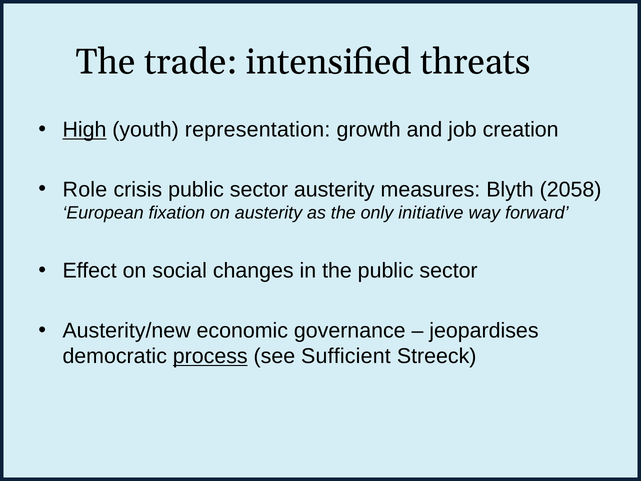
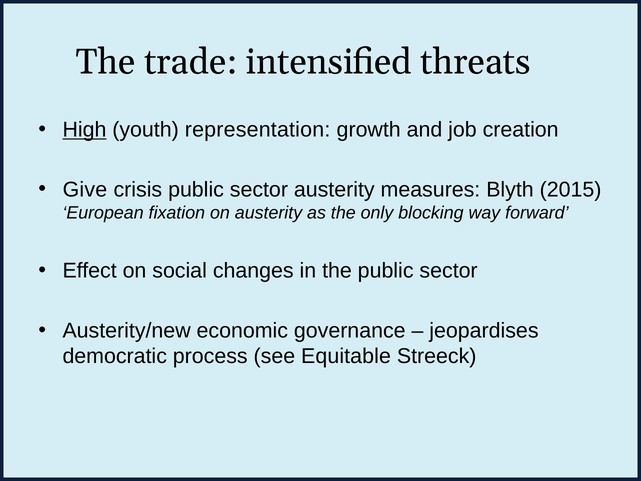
Role: Role -> Give
2058: 2058 -> 2015
initiative: initiative -> blocking
process underline: present -> none
Sufficient: Sufficient -> Equitable
